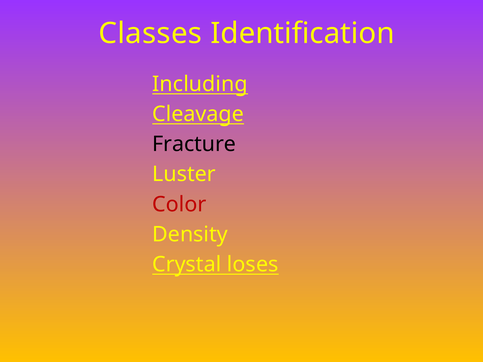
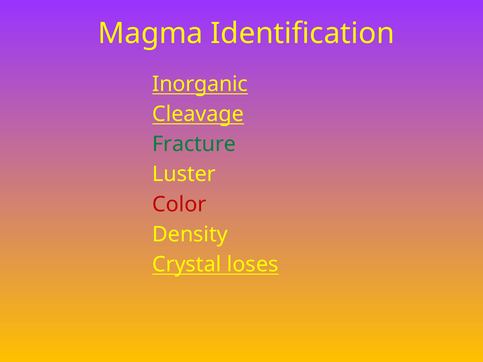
Classes: Classes -> Magma
Including: Including -> Inorganic
Fracture colour: black -> green
